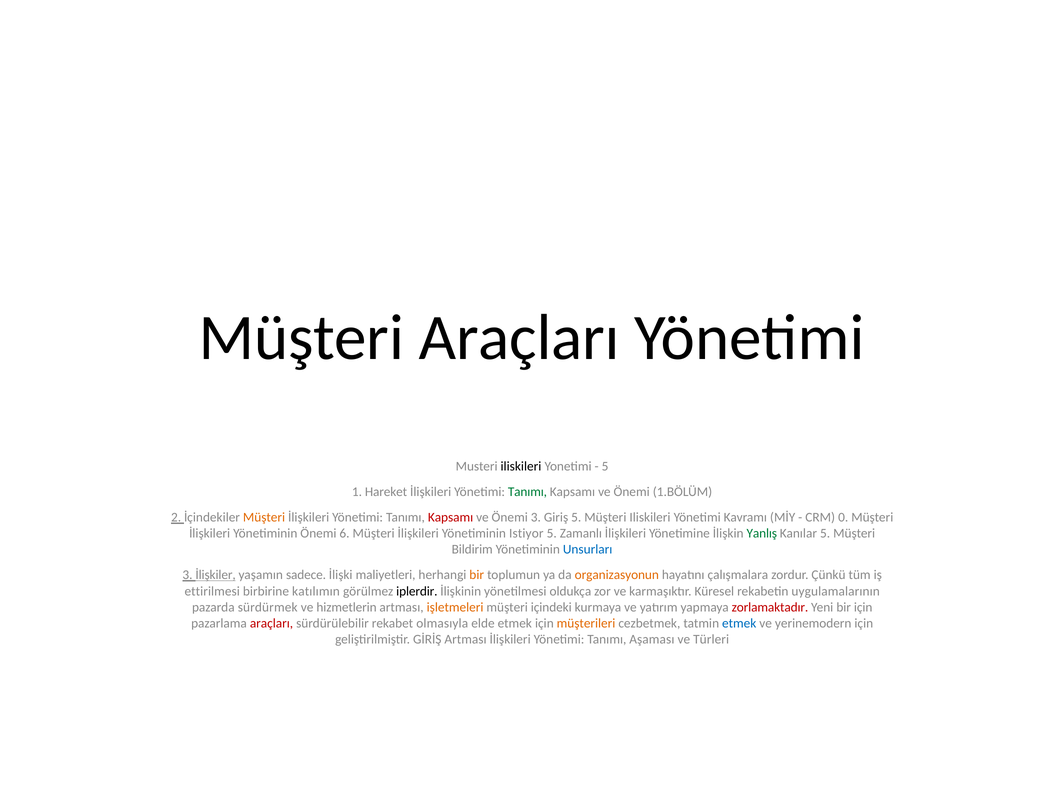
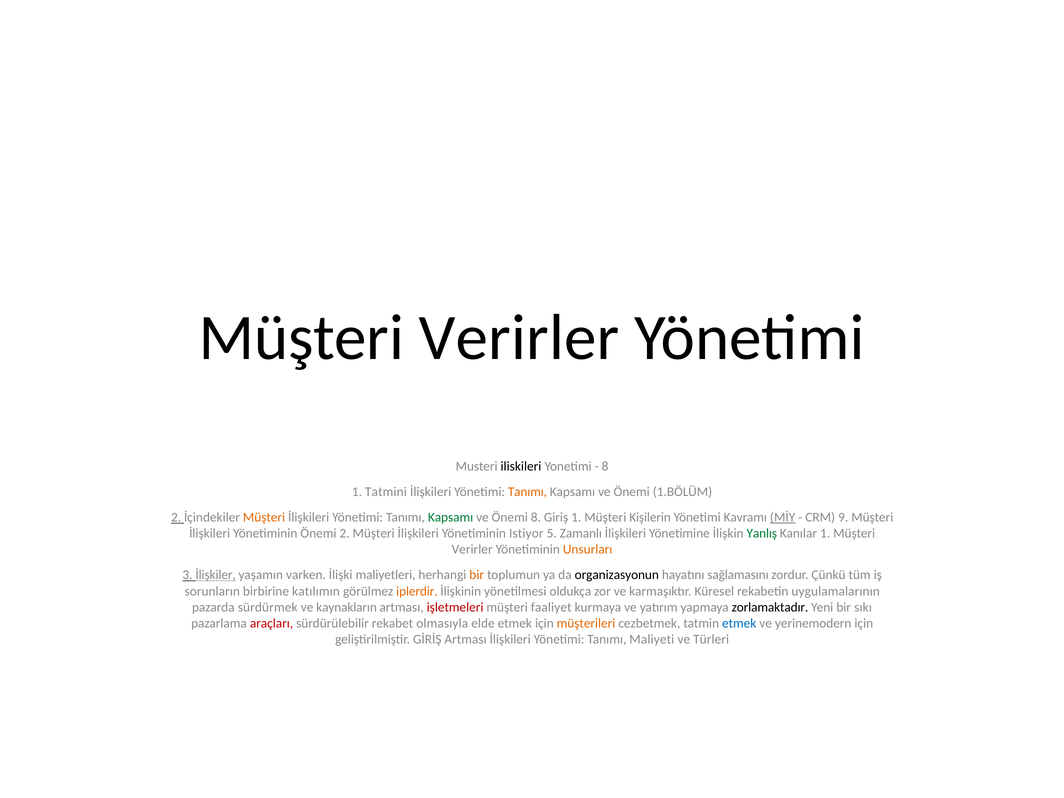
Araçları at (519, 338): Araçları -> Verirler
5 at (605, 466): 5 -> 8
Hareket: Hareket -> Tatmini
Tanımı at (527, 492) colour: green -> orange
Kapsamı at (451, 517) colour: red -> green
Önemi 3: 3 -> 8
Giriş 5: 5 -> 1
Müşteri Iliskileri: Iliskileri -> Kişilerin
MİY underline: none -> present
0: 0 -> 9
Önemi 6: 6 -> 2
Kanılar 5: 5 -> 1
Bildirim at (472, 550): Bildirim -> Verirler
Unsurları colour: blue -> orange
sadece: sadece -> varken
organizasyonun colour: orange -> black
çalışmalara: çalışmalara -> sağlamasını
ettirilmesi: ettirilmesi -> sorunların
iplerdir colour: black -> orange
hizmetlerin: hizmetlerin -> kaynakların
işletmeleri colour: orange -> red
içindeki: içindeki -> faaliyet
zorlamaktadır colour: red -> black
bir için: için -> sıkı
Aşaması: Aşaması -> Maliyeti
